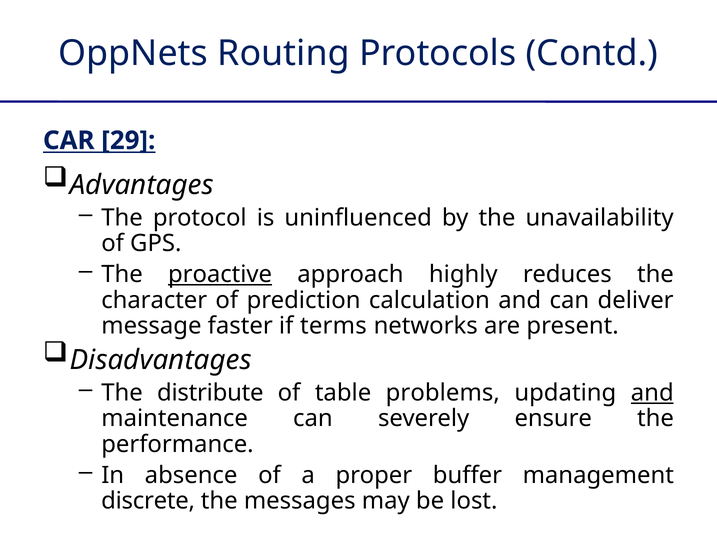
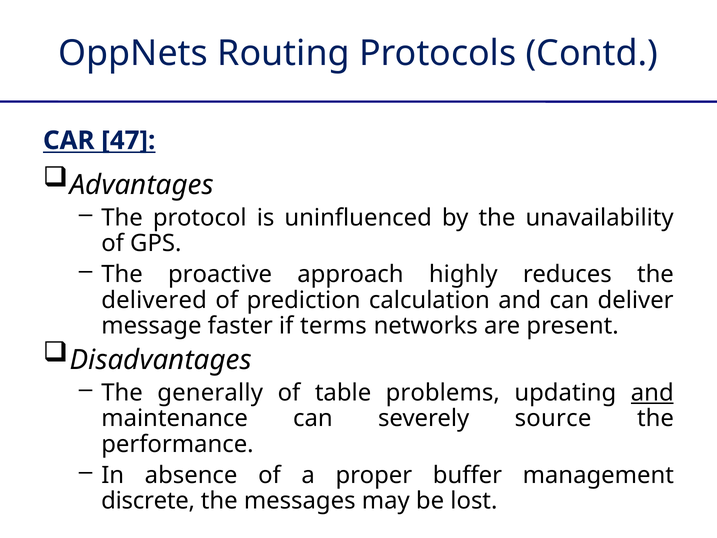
29: 29 -> 47
proactive underline: present -> none
character: character -> delivered
distribute: distribute -> generally
ensure: ensure -> source
